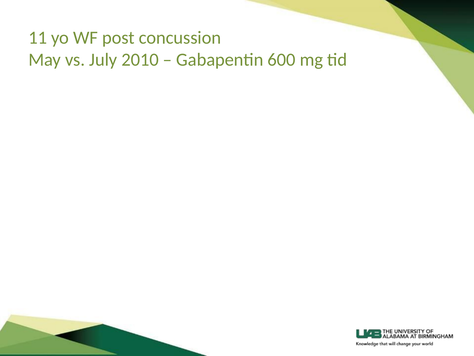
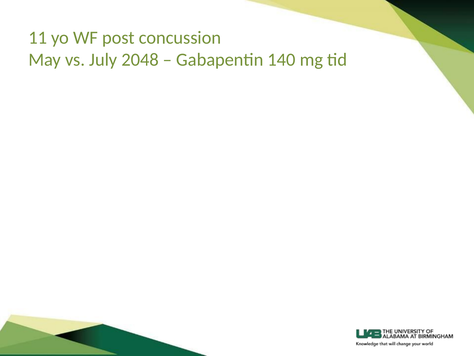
2010: 2010 -> 2048
600: 600 -> 140
